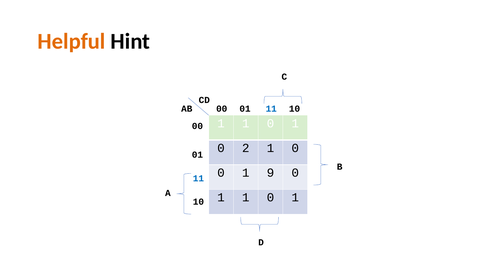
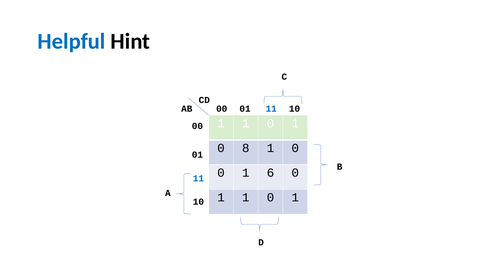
Helpful colour: orange -> blue
2: 2 -> 8
9: 9 -> 6
